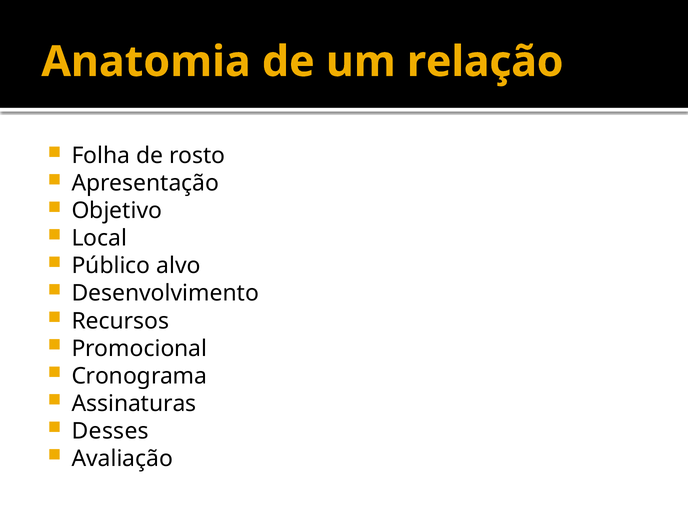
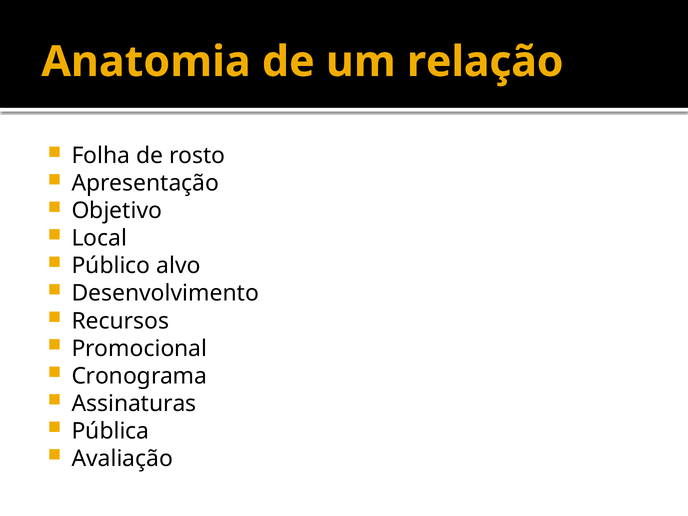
Desses: Desses -> Pública
